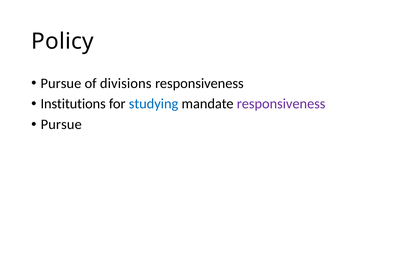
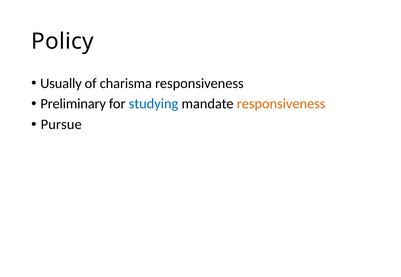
Pursue at (61, 83): Pursue -> Usually
divisions: divisions -> charisma
Institutions: Institutions -> Preliminary
responsiveness at (281, 104) colour: purple -> orange
